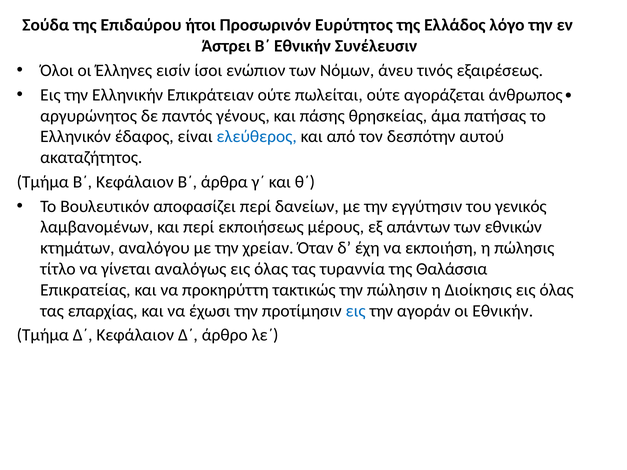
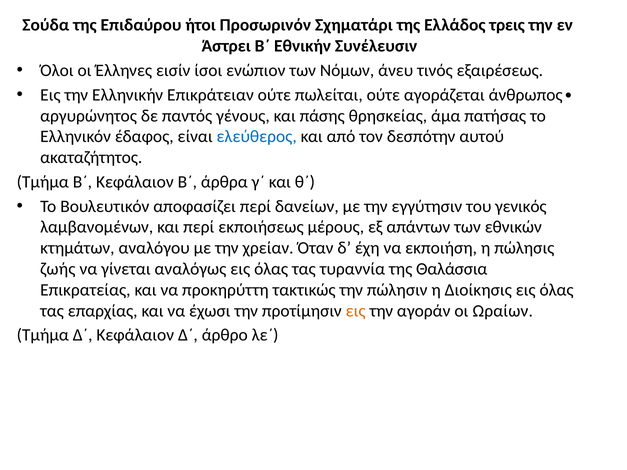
Ευρύτητος: Ευρύτητος -> Σχηματάρι
λόγο: λόγο -> τρεις
τίτλο: τίτλο -> ζωής
εις at (356, 311) colour: blue -> orange
οι Εθνικήν: Εθνικήν -> Ωραίων
